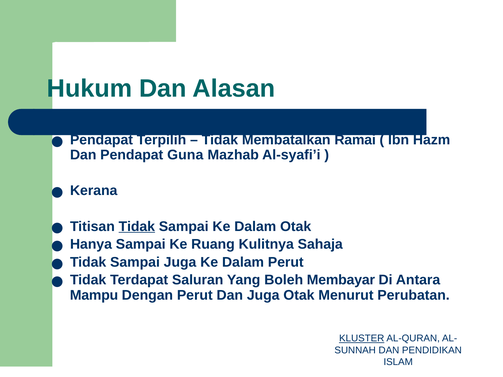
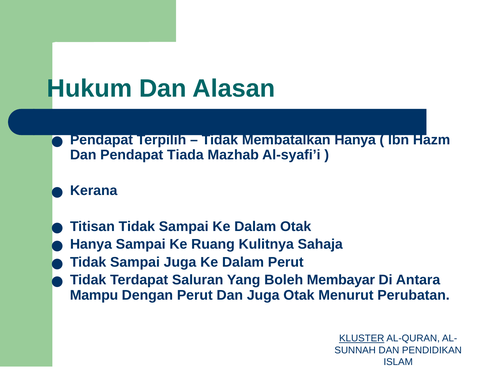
Membatalkan Ramai: Ramai -> Hanya
Guna: Guna -> Tiada
Tidak at (137, 227) underline: present -> none
